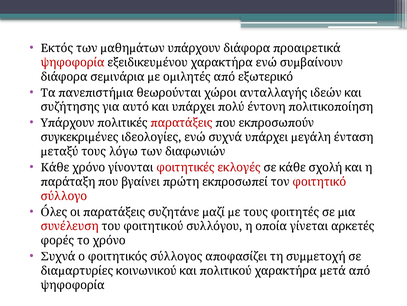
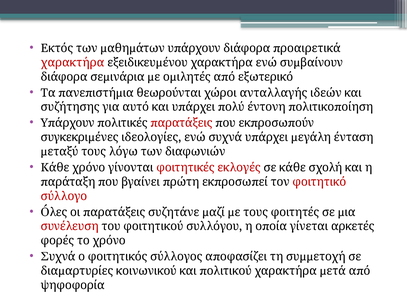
ψηφοφορία at (73, 62): ψηφοφορία -> χαρακτήρα
